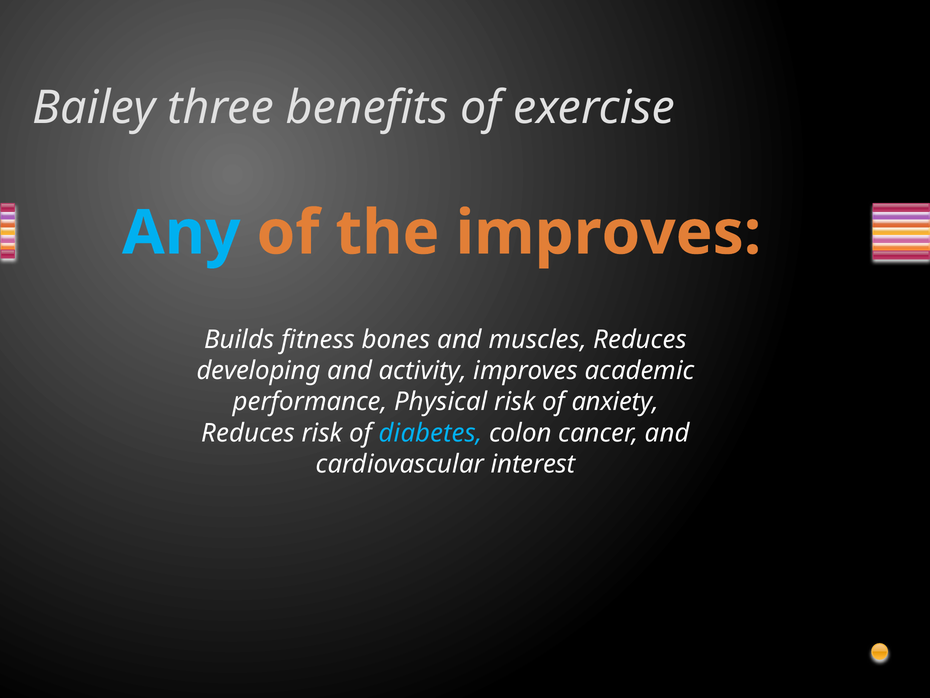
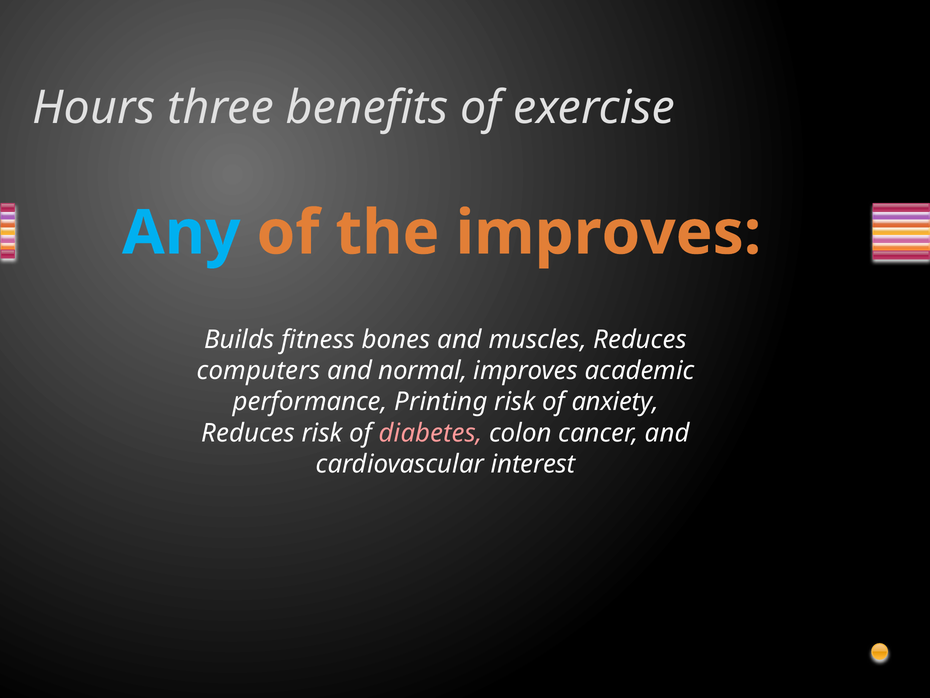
Bailey: Bailey -> Hours
developing: developing -> computers
activity: activity -> normal
Physical: Physical -> Printing
diabetes colour: light blue -> pink
